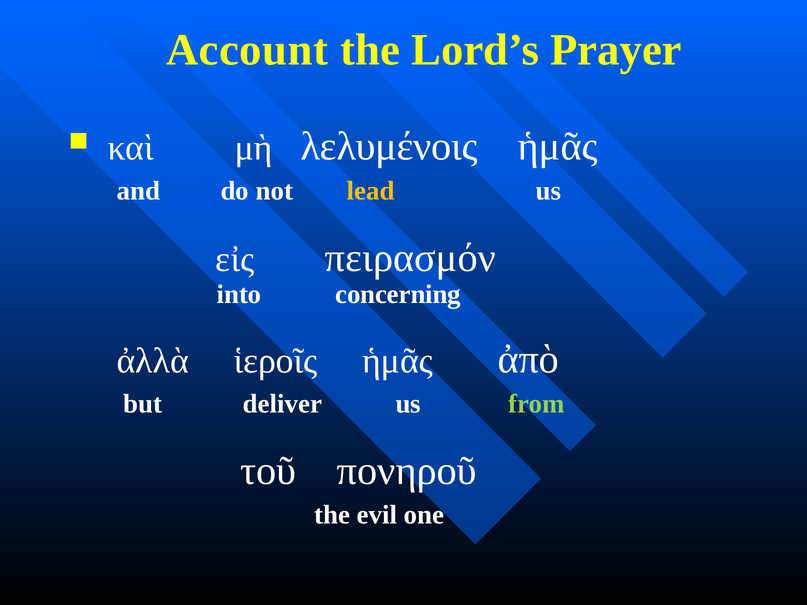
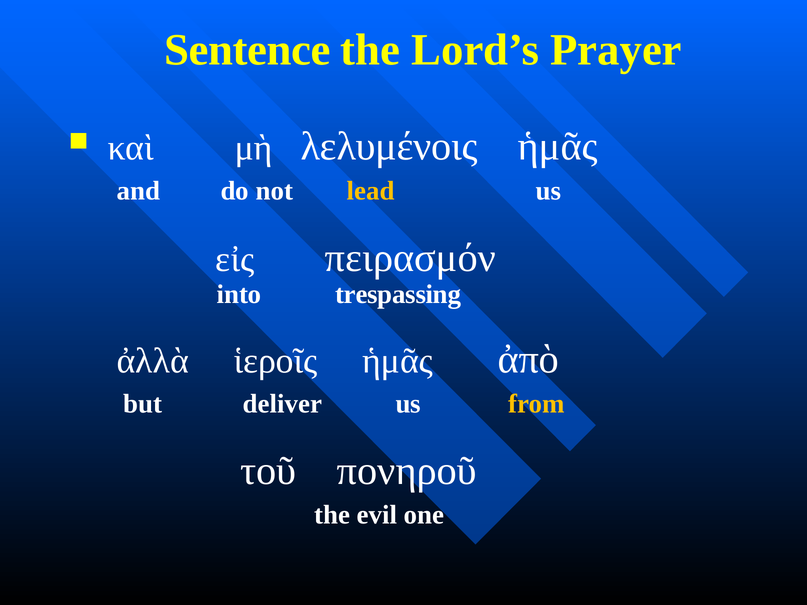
Account: Account -> Sentence
concerning: concerning -> trespassing
from colour: light green -> yellow
